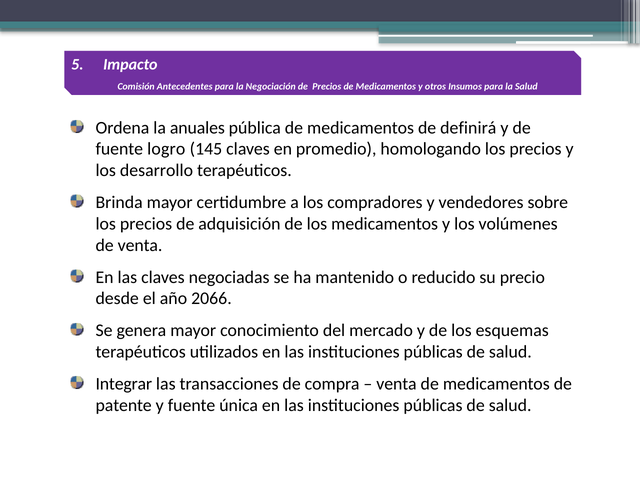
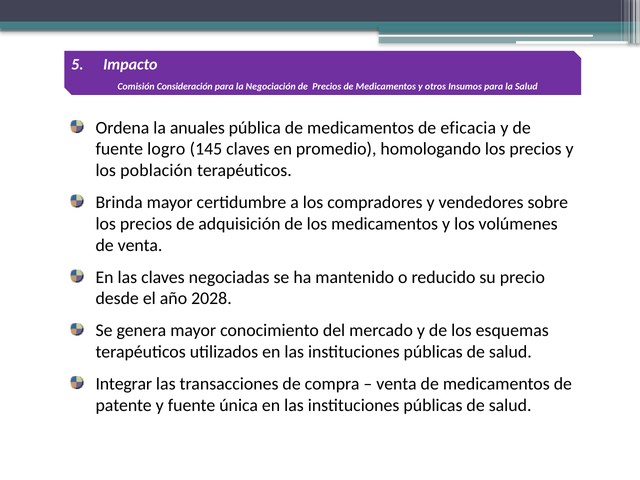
Antecedentes: Antecedentes -> Consideración
definirá: definirá -> eficacia
desarrollo: desarrollo -> población
2066: 2066 -> 2028
